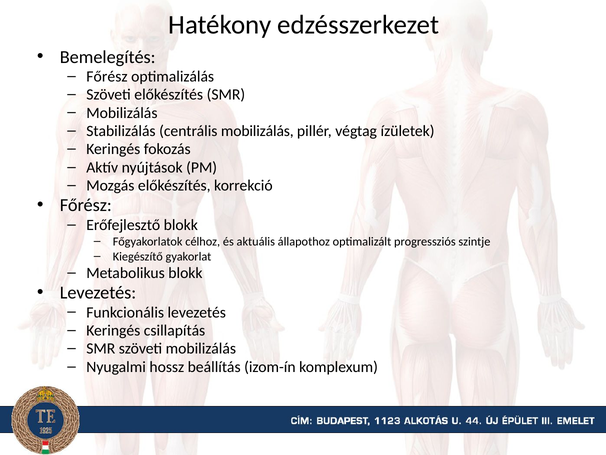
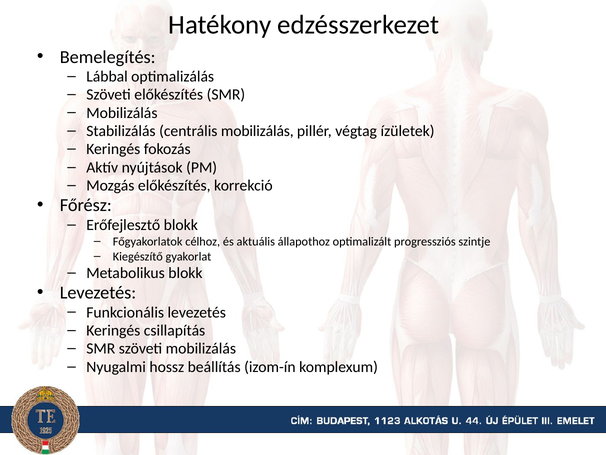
Főrész at (107, 76): Főrész -> Lábbal
